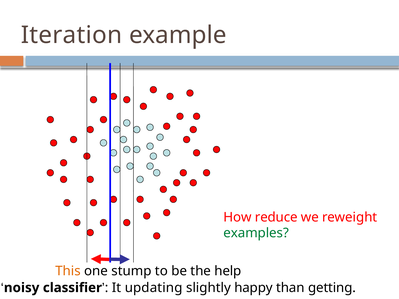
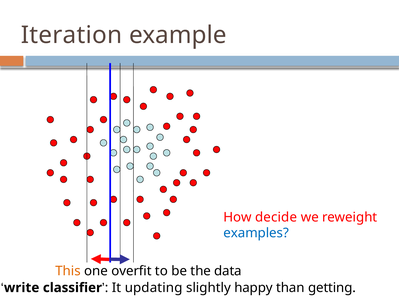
reduce: reduce -> decide
examples colour: green -> blue
stump: stump -> overfit
help: help -> data
noisy: noisy -> write
